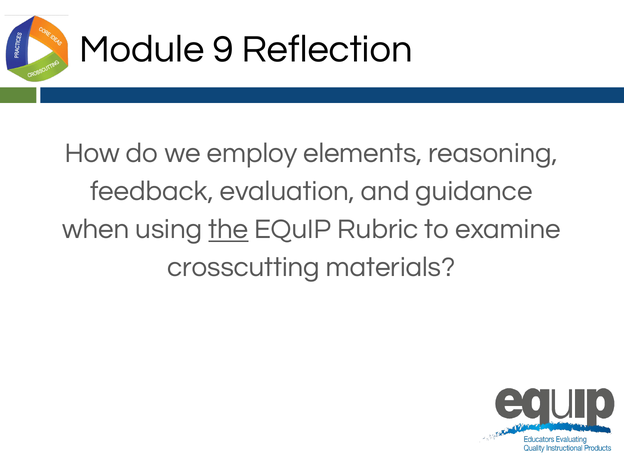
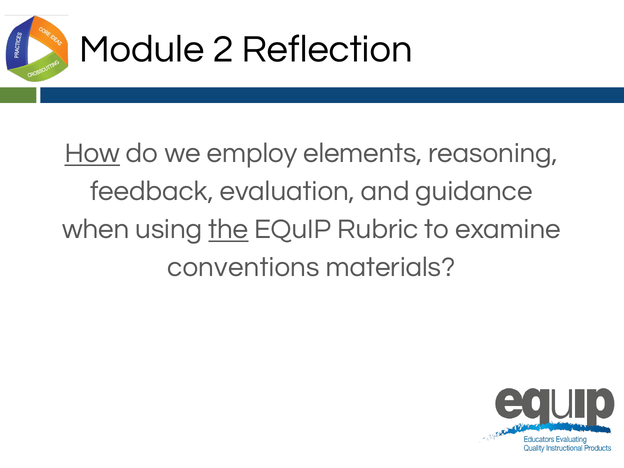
9: 9 -> 2
How underline: none -> present
crosscutting: crosscutting -> conventions
